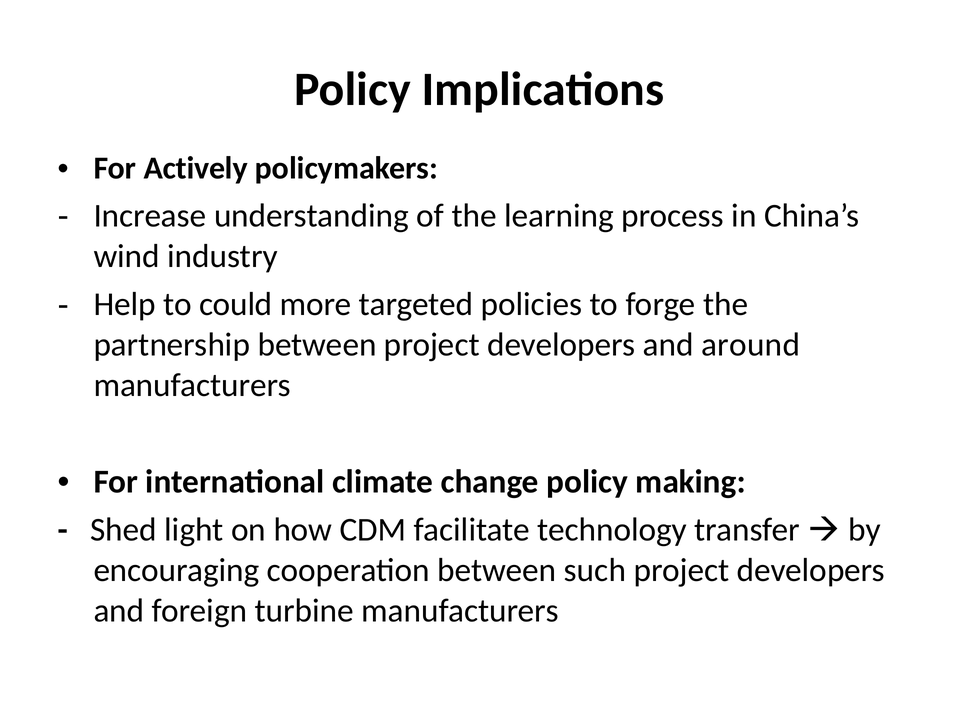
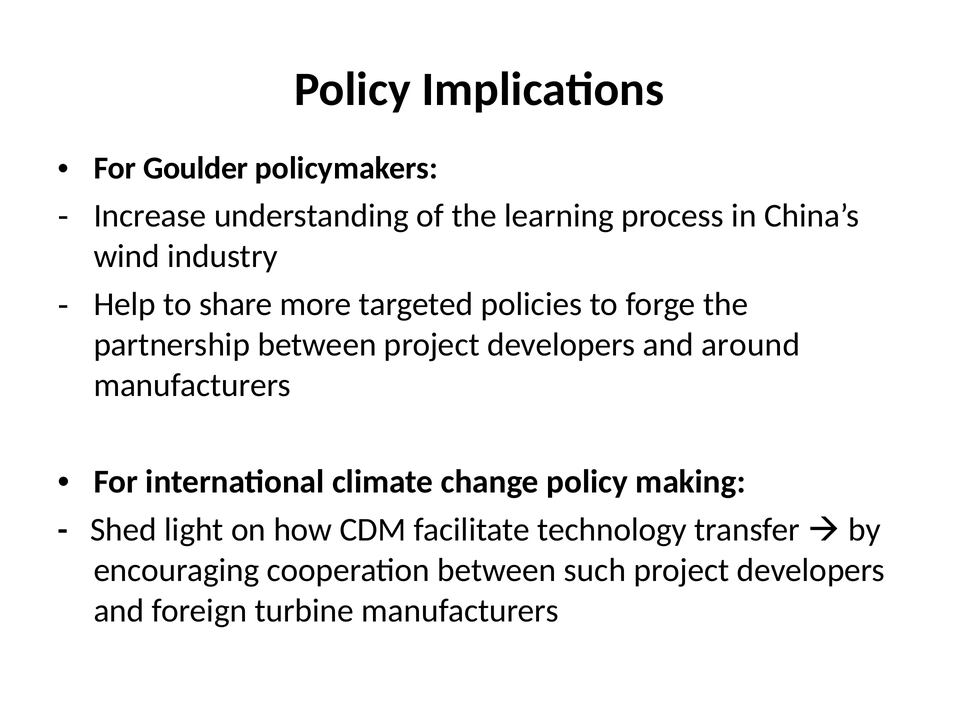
Actively: Actively -> Goulder
could: could -> share
